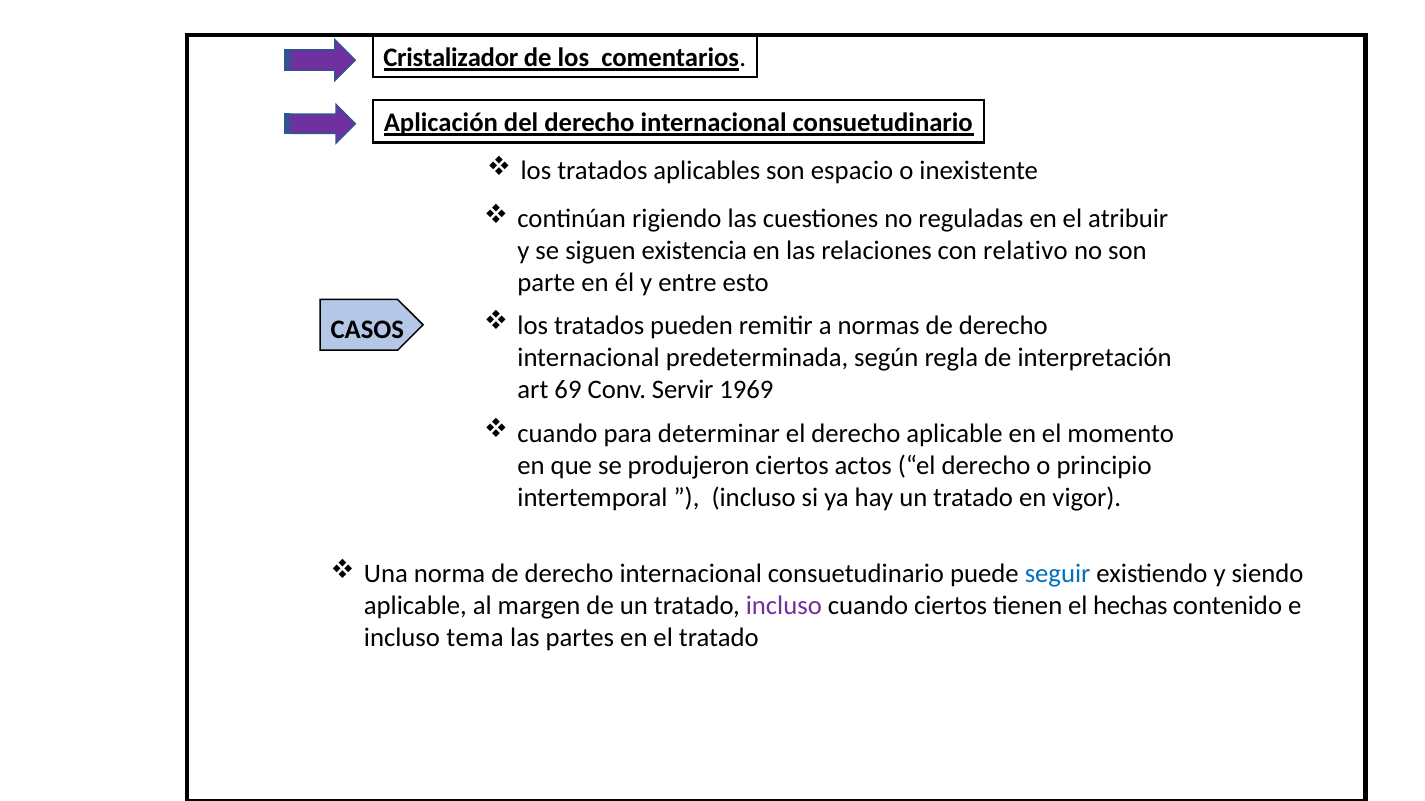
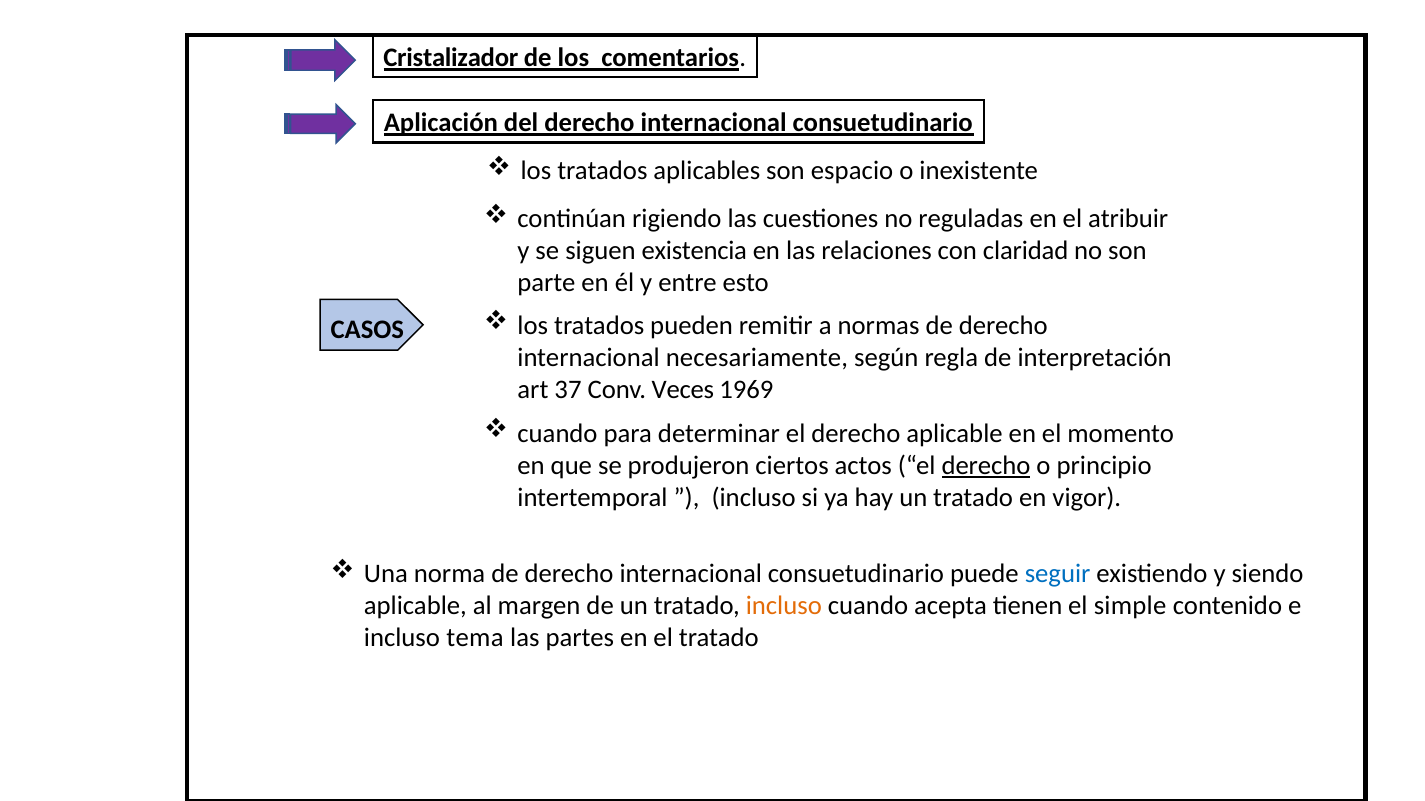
relativo: relativo -> claridad
predeterminada: predeterminada -> necesariamente
69: 69 -> 37
Servir: Servir -> Veces
derecho at (986, 466) underline: none -> present
incluso at (784, 606) colour: purple -> orange
cuando ciertos: ciertos -> acepta
hechas: hechas -> simple
